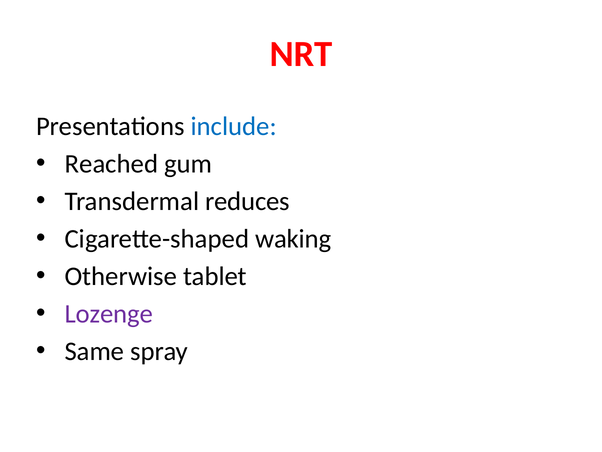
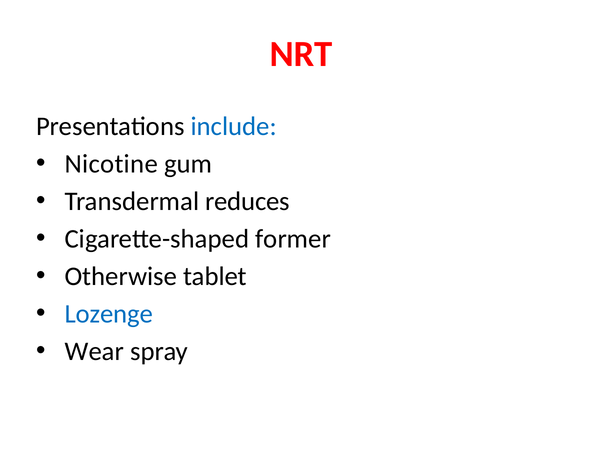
Reached: Reached -> Nicotine
waking: waking -> former
Lozenge colour: purple -> blue
Same: Same -> Wear
